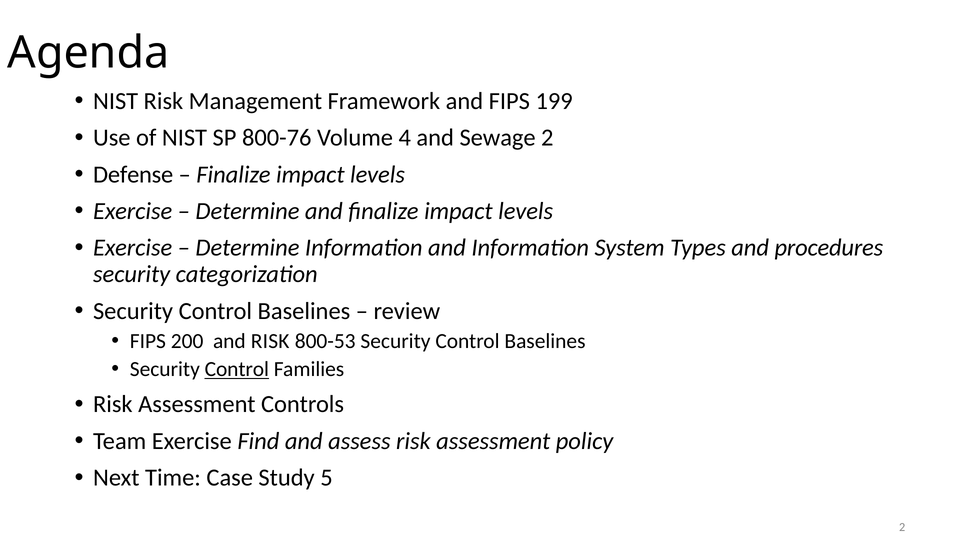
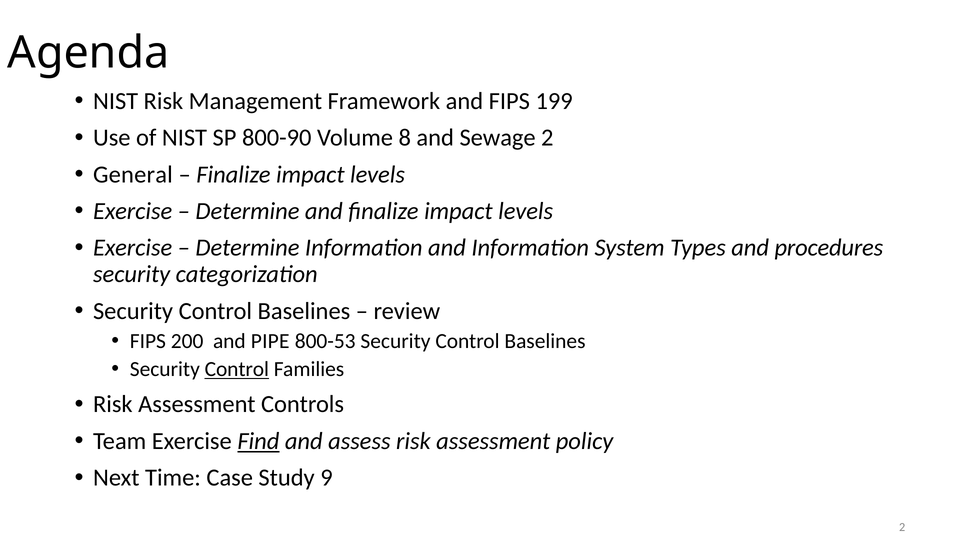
800-76: 800-76 -> 800-90
4: 4 -> 8
Defense: Defense -> General
and RISK: RISK -> PIPE
Find underline: none -> present
5: 5 -> 9
